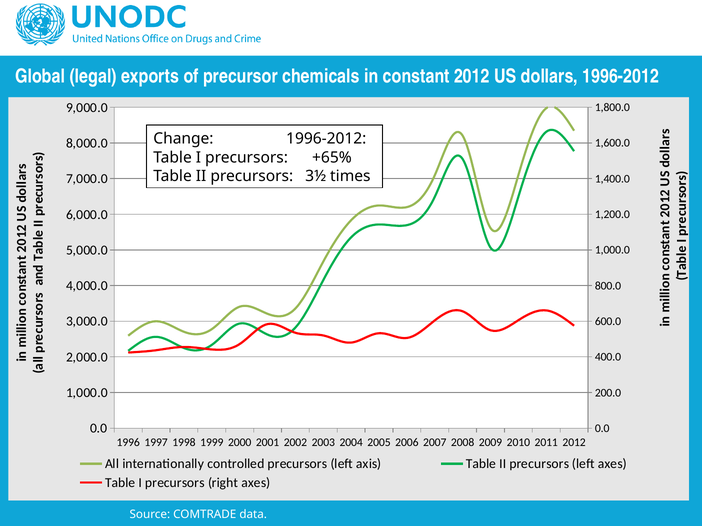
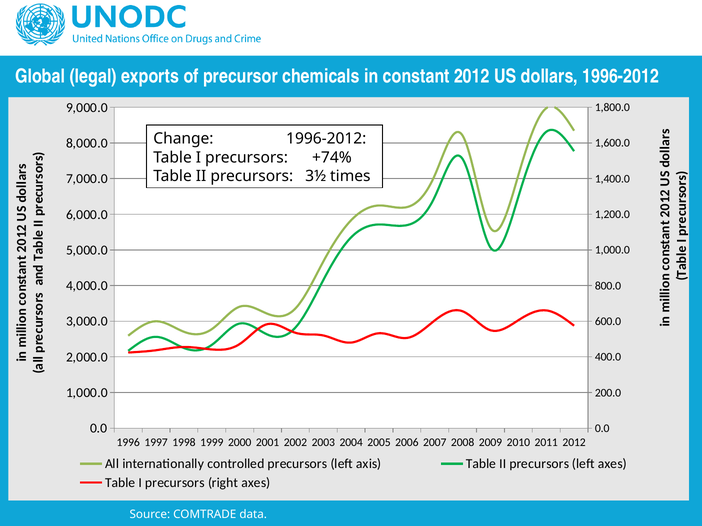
+65%: +65% -> +74%
